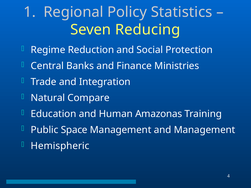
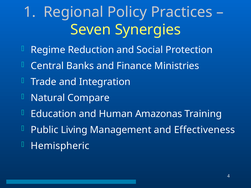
Statistics: Statistics -> Practices
Reducing: Reducing -> Synergies
Space: Space -> Living
and Management: Management -> Effectiveness
